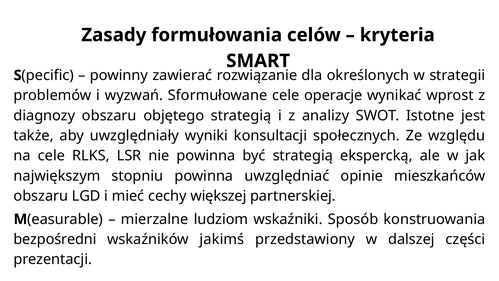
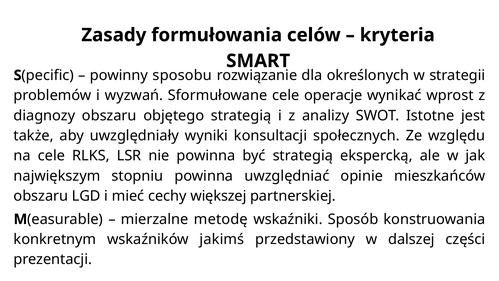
zawierać: zawierać -> sposobu
ludziom: ludziom -> metodę
bezpośredni: bezpośredni -> konkretnym
